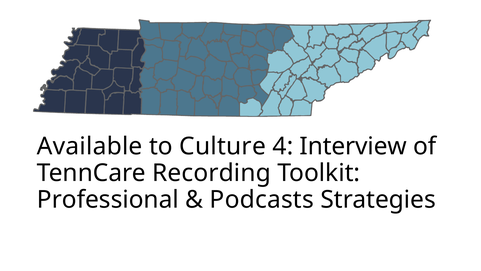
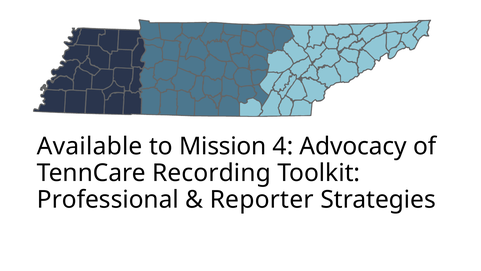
Culture: Culture -> Mission
Interview: Interview -> Advocacy
Podcasts: Podcasts -> Reporter
